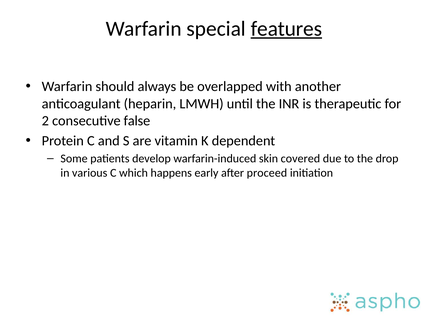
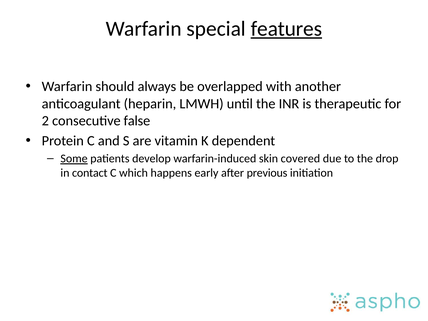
Some underline: none -> present
various: various -> contact
proceed: proceed -> previous
